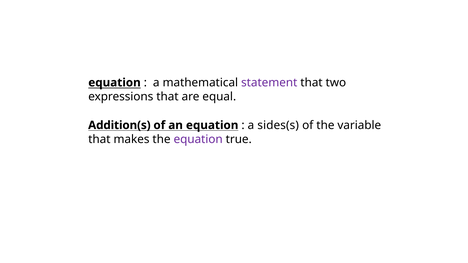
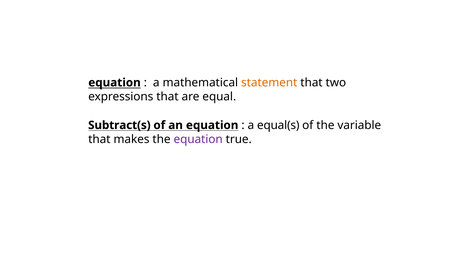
statement colour: purple -> orange
Addition(s: Addition(s -> Subtract(s
sides(s: sides(s -> equal(s
